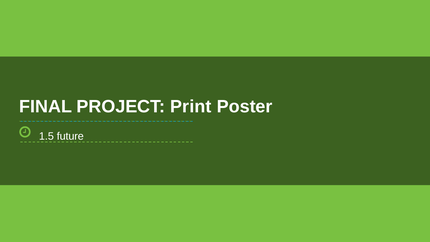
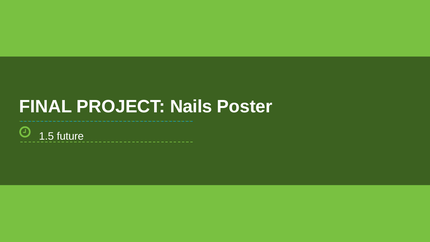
Print: Print -> Nails
